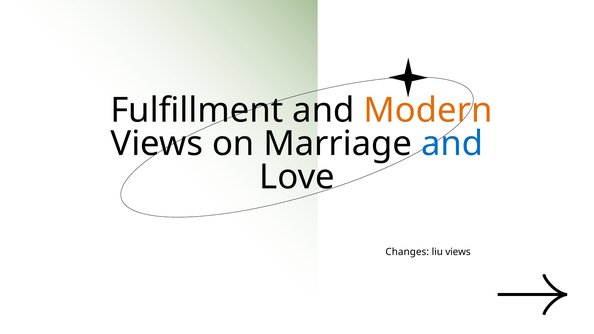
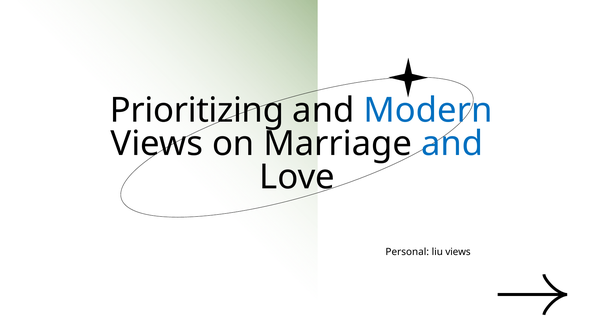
Fulfillment: Fulfillment -> Prioritizing
Modern colour: orange -> blue
Changes: Changes -> Personal
